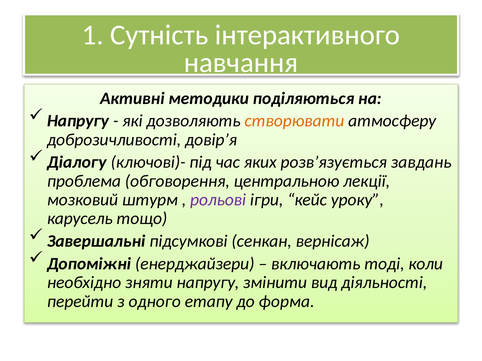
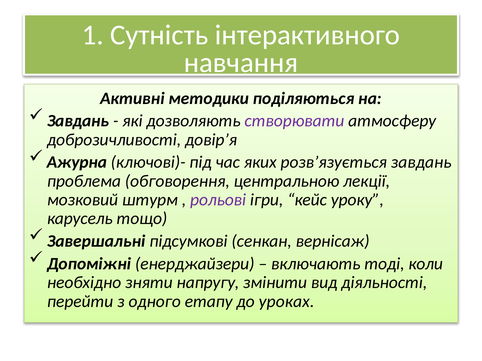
Напругу at (78, 121): Напругу -> Завдань
створювати colour: orange -> purple
Діалогу: Діалогу -> Ажурна
форма: форма -> уроках
